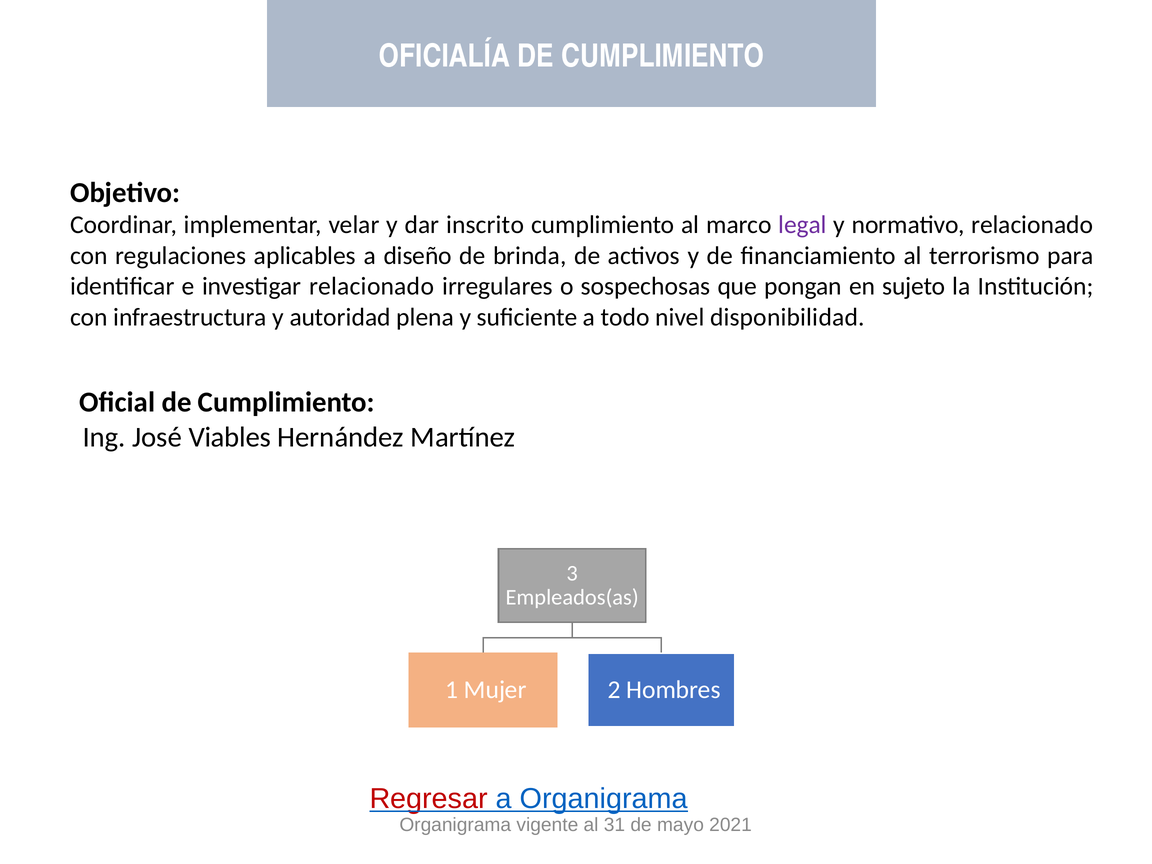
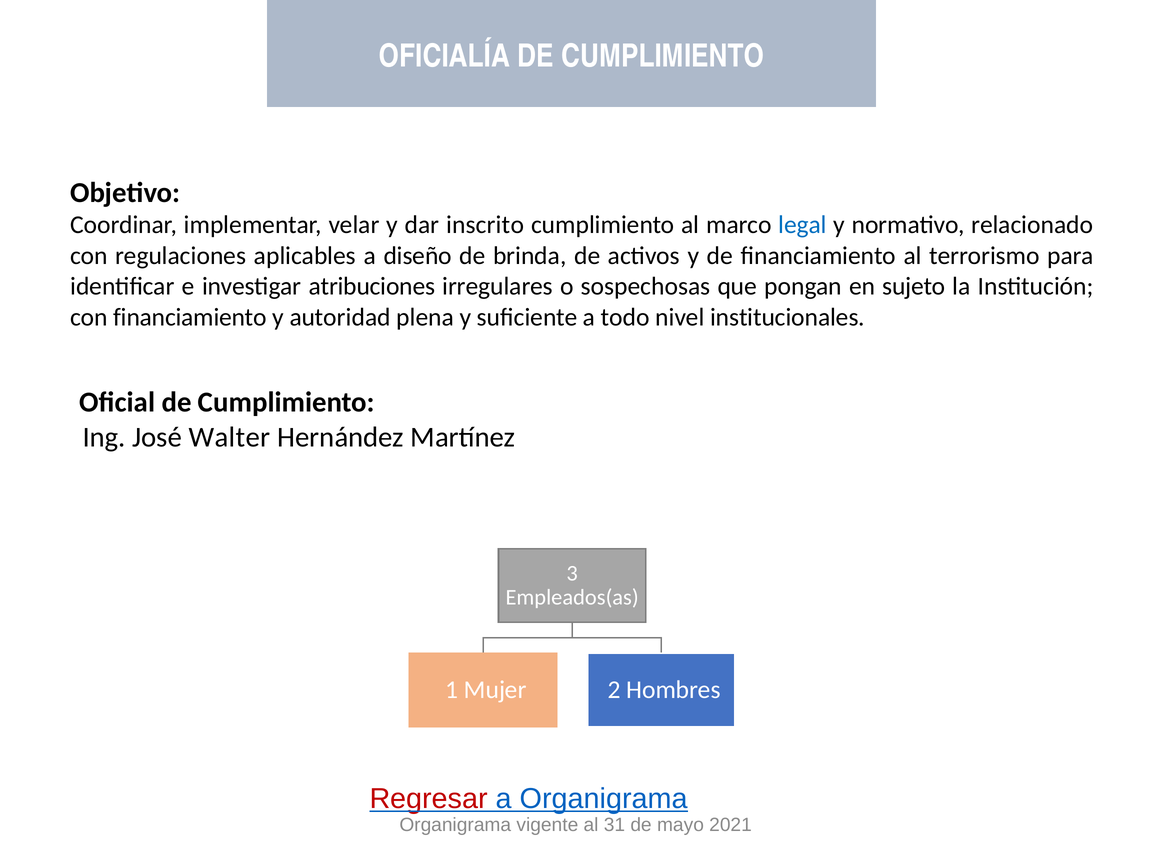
legal colour: purple -> blue
investigar relacionado: relacionado -> atribuciones
con infraestructura: infraestructura -> financiamiento
disponibilidad: disponibilidad -> institucionales
Viables: Viables -> Walter
